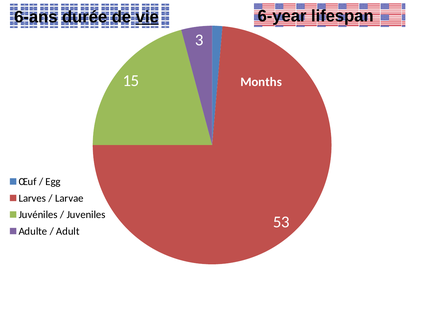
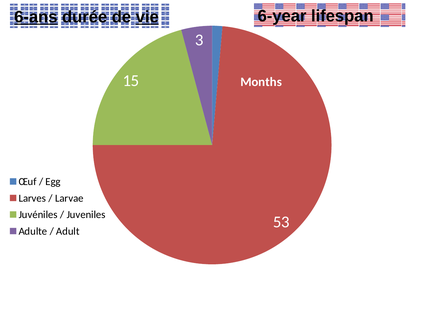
6-ans underline: none -> present
